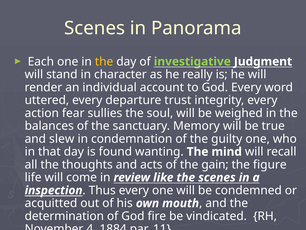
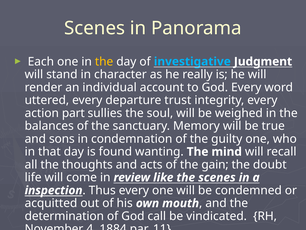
investigative colour: light green -> light blue
fear: fear -> part
slew: slew -> sons
figure: figure -> doubt
fire: fire -> call
